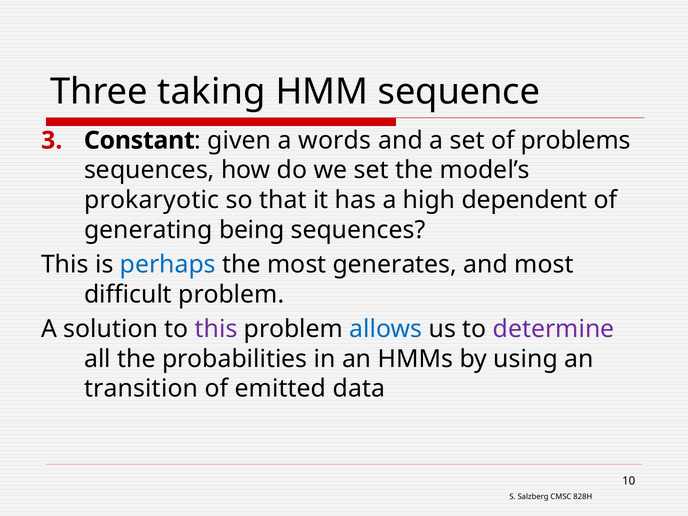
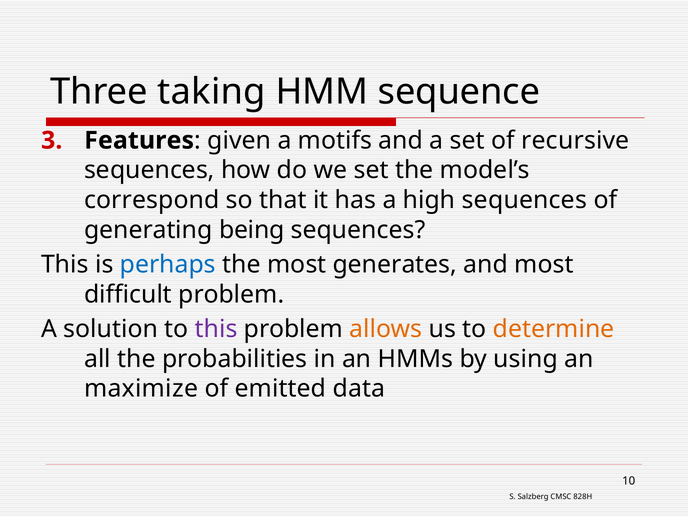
Constant: Constant -> Features
words: words -> motifs
problems: problems -> recursive
prokaryotic: prokaryotic -> correspond
high dependent: dependent -> sequences
allows colour: blue -> orange
determine colour: purple -> orange
transition: transition -> maximize
